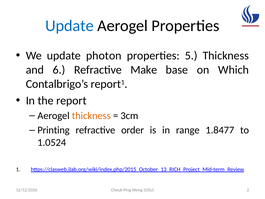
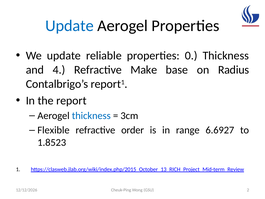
photon: photon -> reliable
5: 5 -> 0
6: 6 -> 4
Which: Which -> Radius
thickness at (91, 116) colour: orange -> blue
Printing: Printing -> Flexible
1.8477: 1.8477 -> 6.6927
1.0524: 1.0524 -> 1.8523
